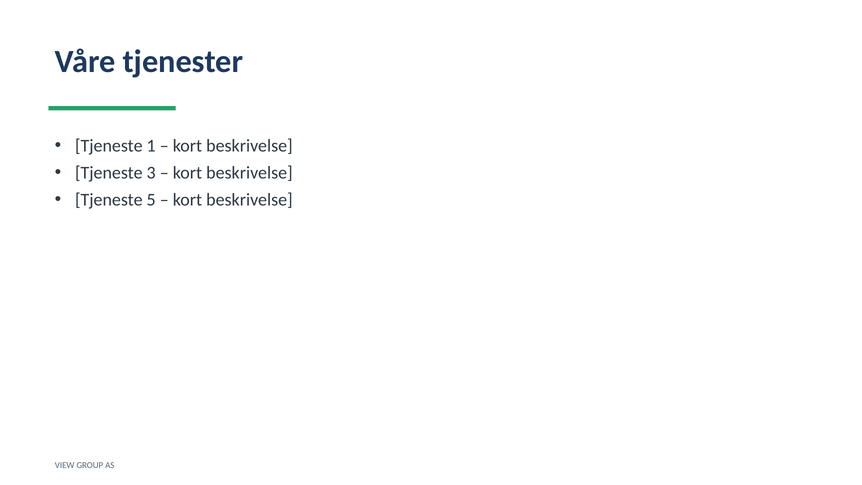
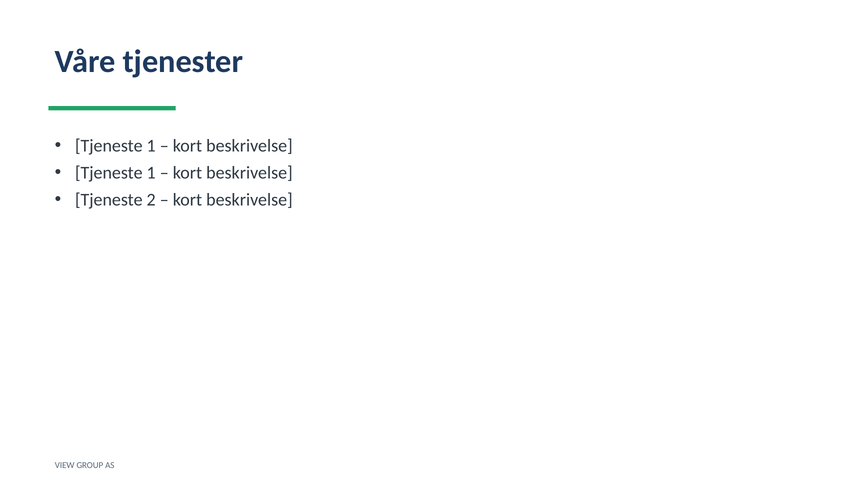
3 at (151, 173): 3 -> 1
5: 5 -> 2
